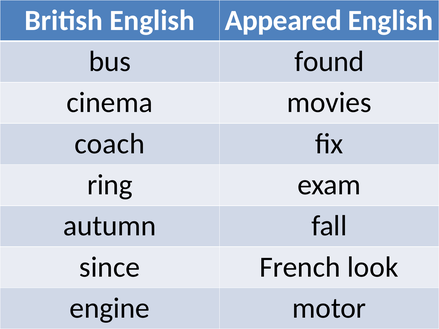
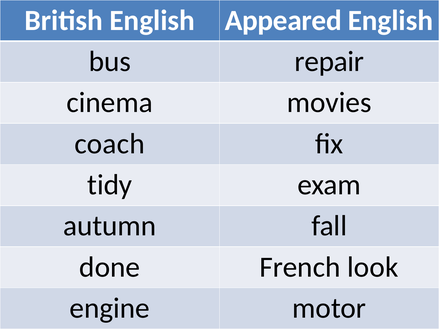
found: found -> repair
ring: ring -> tidy
since: since -> done
